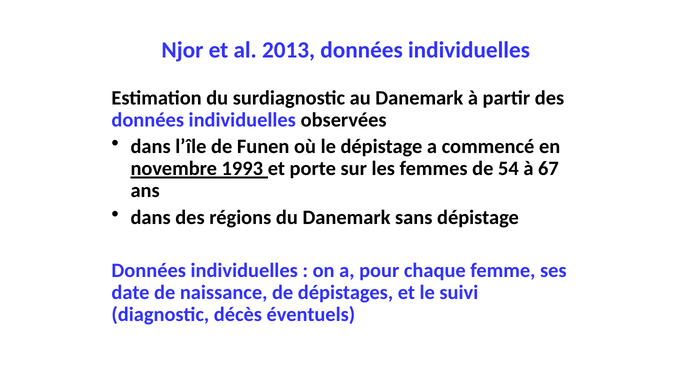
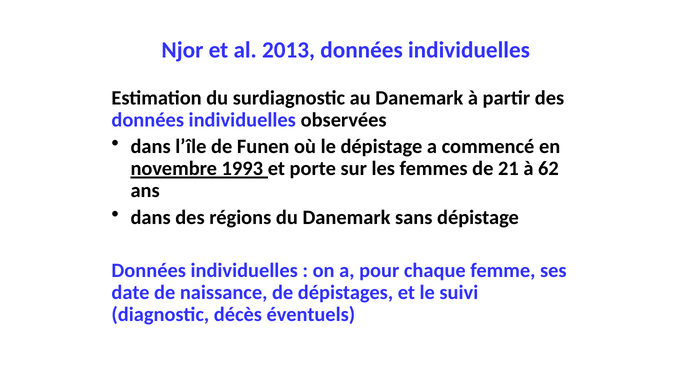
54: 54 -> 21
67: 67 -> 62
